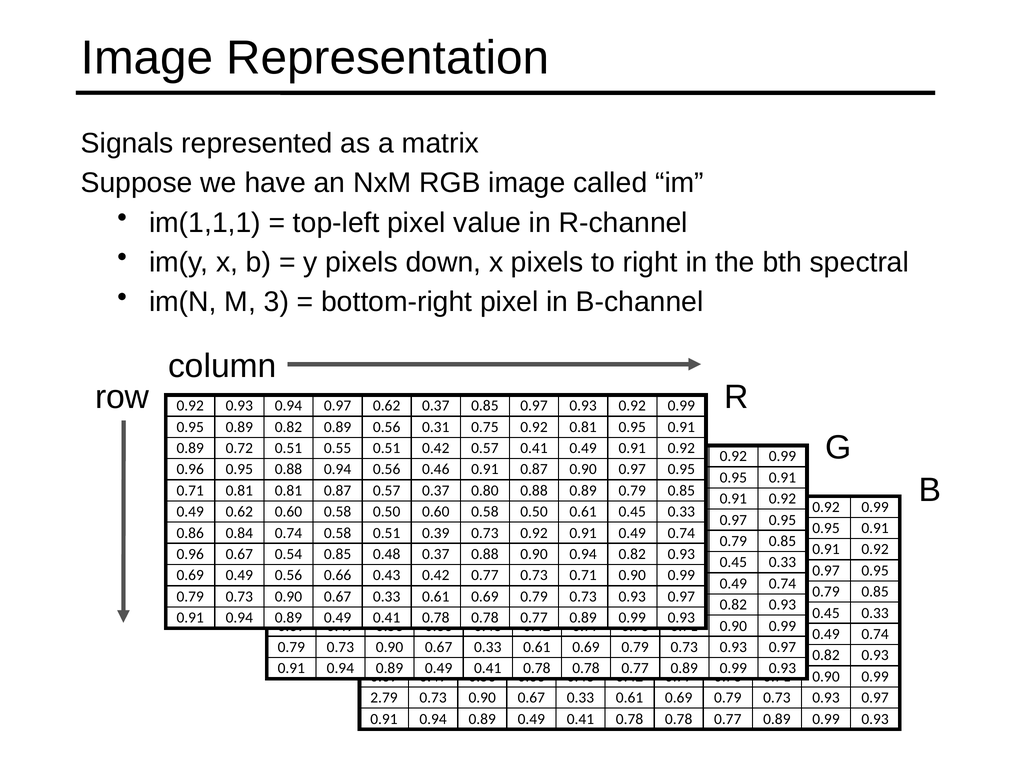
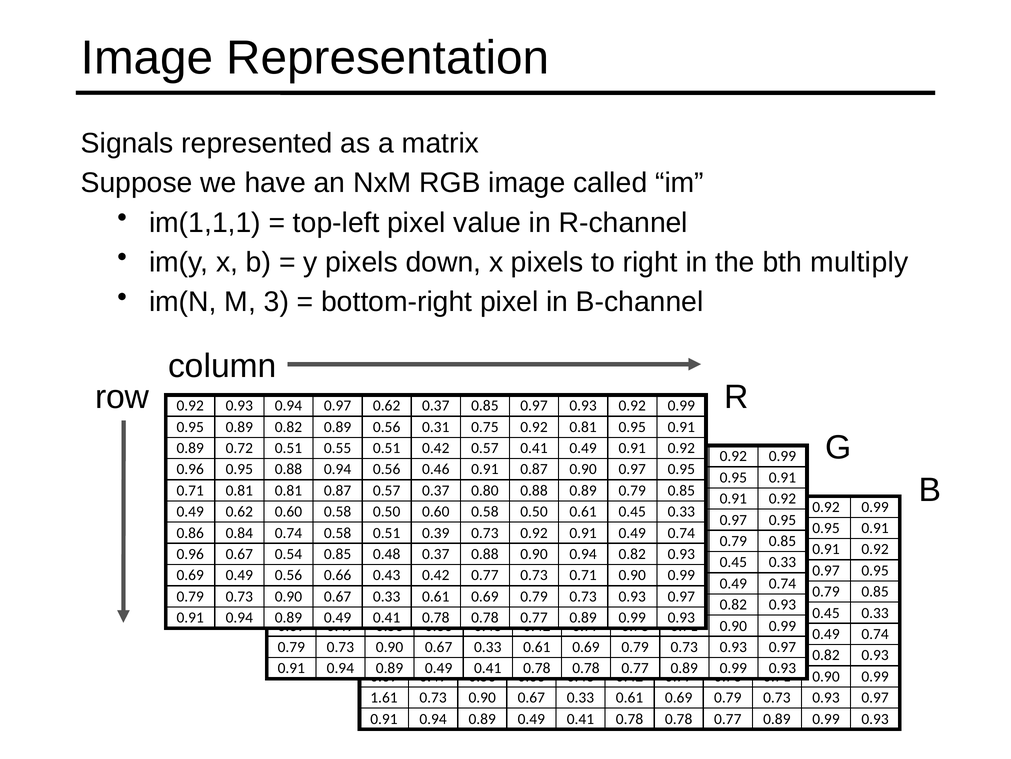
spectral: spectral -> multiply
2.79: 2.79 -> 1.61
